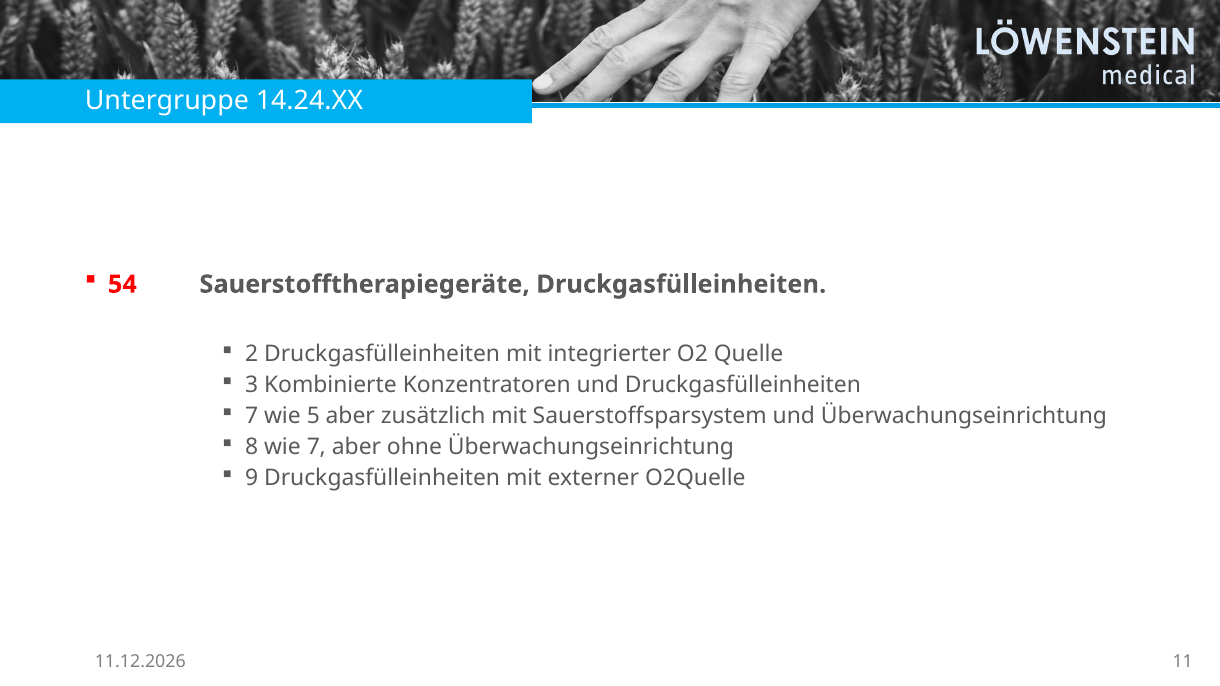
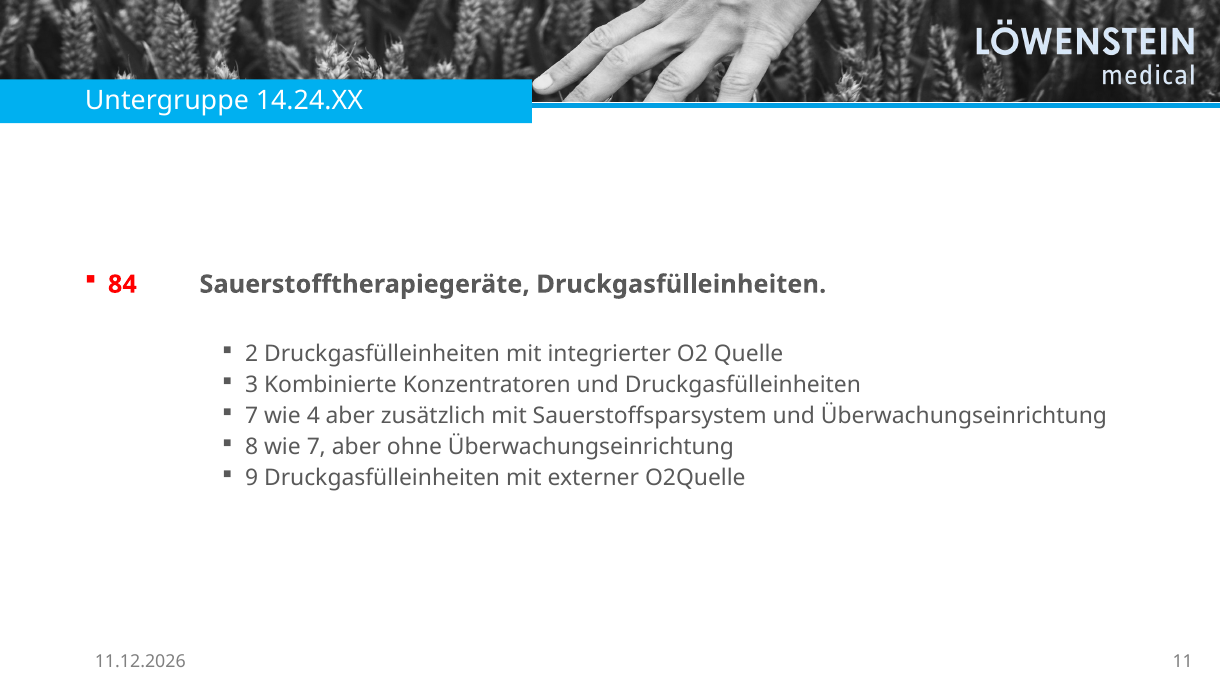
54: 54 -> 84
5: 5 -> 4
